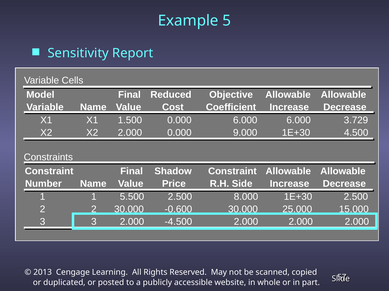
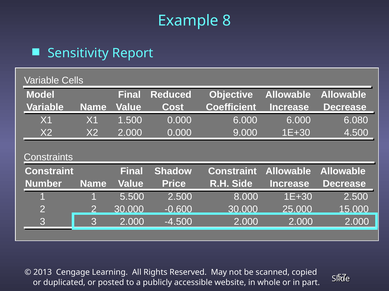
5: 5 -> 8
3.729: 3.729 -> 6.080
